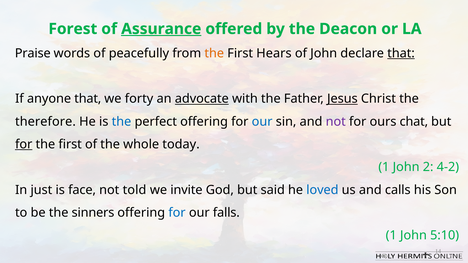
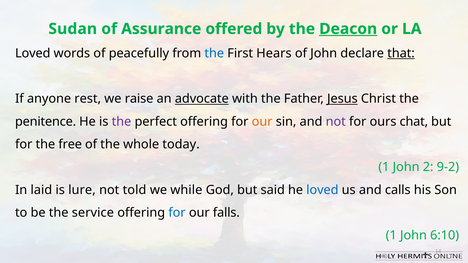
Forest: Forest -> Sudan
Assurance underline: present -> none
Deacon underline: none -> present
Praise at (33, 53): Praise -> Loved
the at (214, 53) colour: orange -> blue
anyone that: that -> rest
forty: forty -> raise
therefore: therefore -> penitence
the at (121, 122) colour: blue -> purple
our at (262, 122) colour: blue -> orange
for at (24, 144) underline: present -> none
first at (70, 144): first -> free
4-2: 4-2 -> 9-2
just: just -> laid
face: face -> lure
invite: invite -> while
sinners: sinners -> service
5:10: 5:10 -> 6:10
